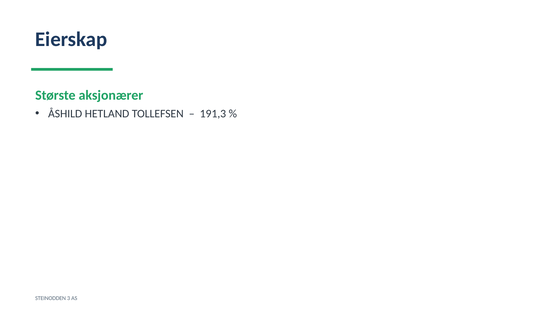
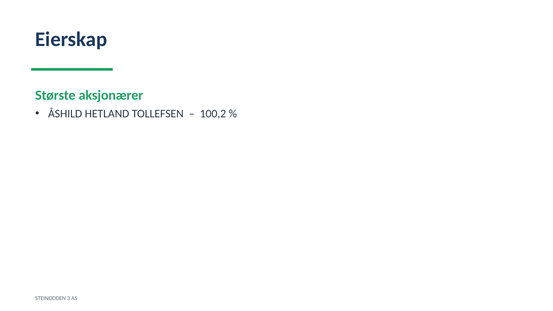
191,3: 191,3 -> 100,2
